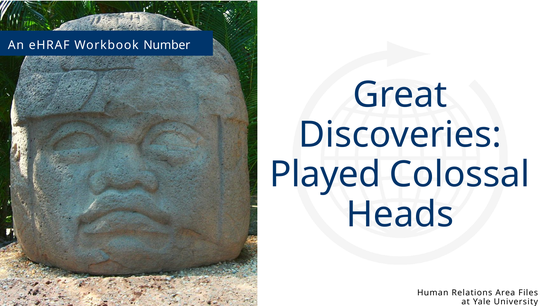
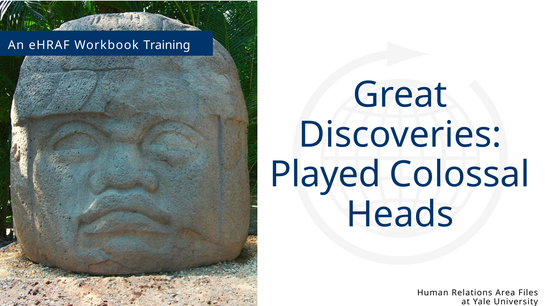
Number: Number -> Training
